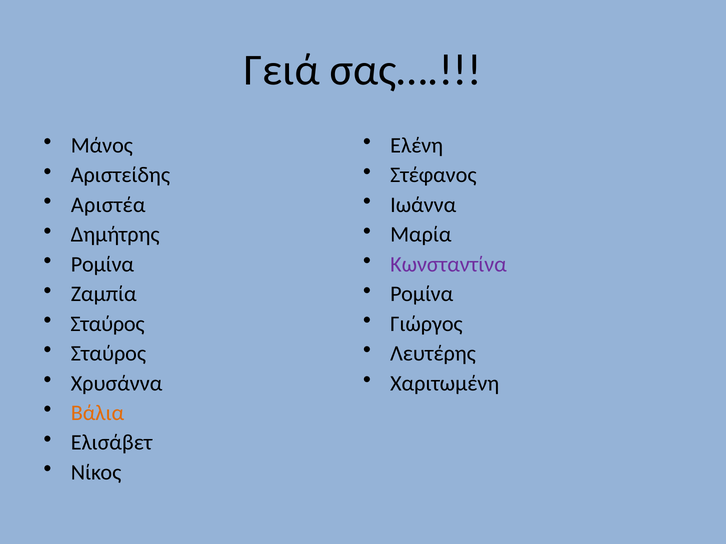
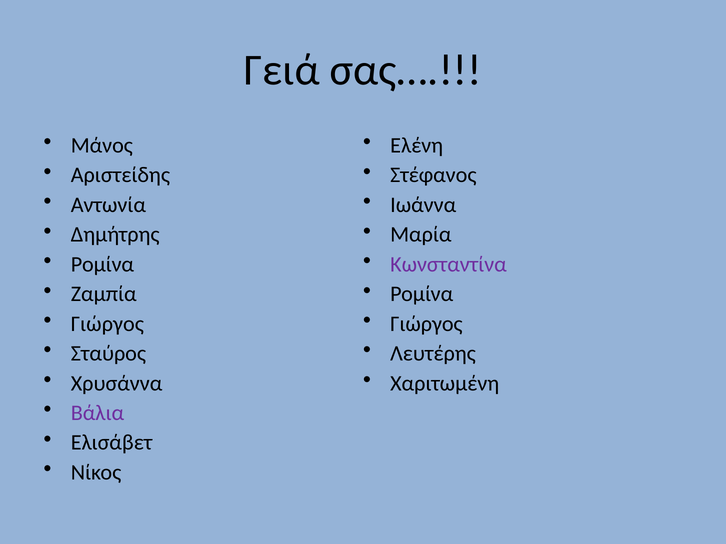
Αριστέα: Αριστέα -> Αντωνία
Σταύρος at (108, 324): Σταύρος -> Γιώργος
Βάλια colour: orange -> purple
